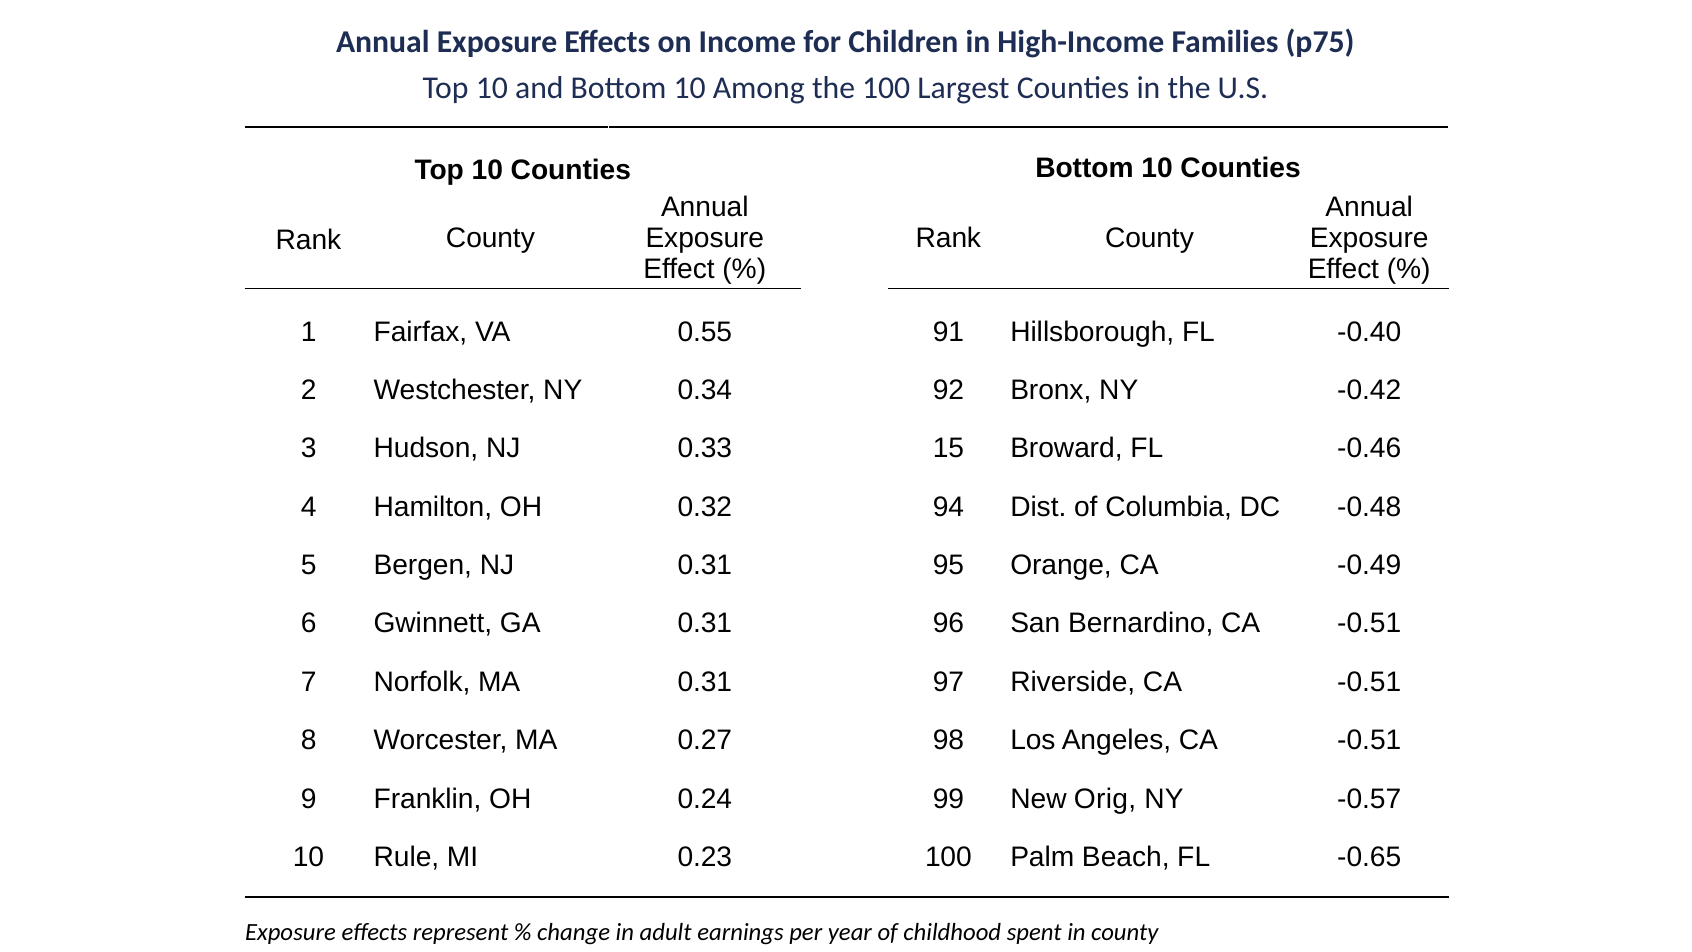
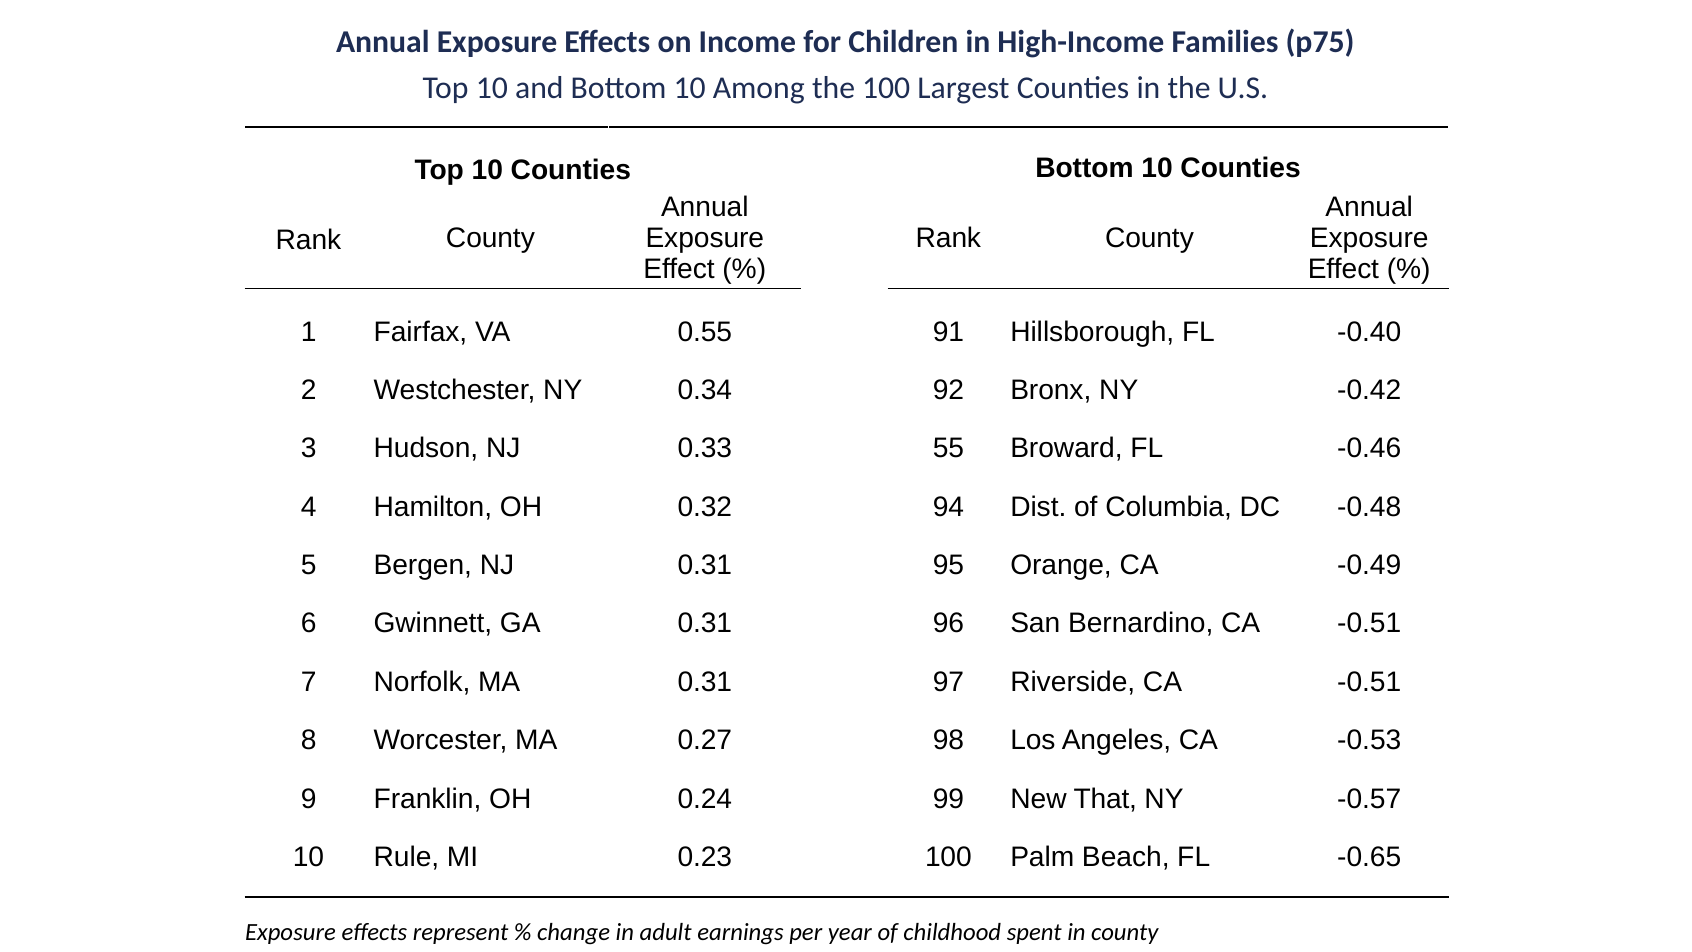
15: 15 -> 55
Angeles CA -0.51: -0.51 -> -0.53
Orig: Orig -> That
